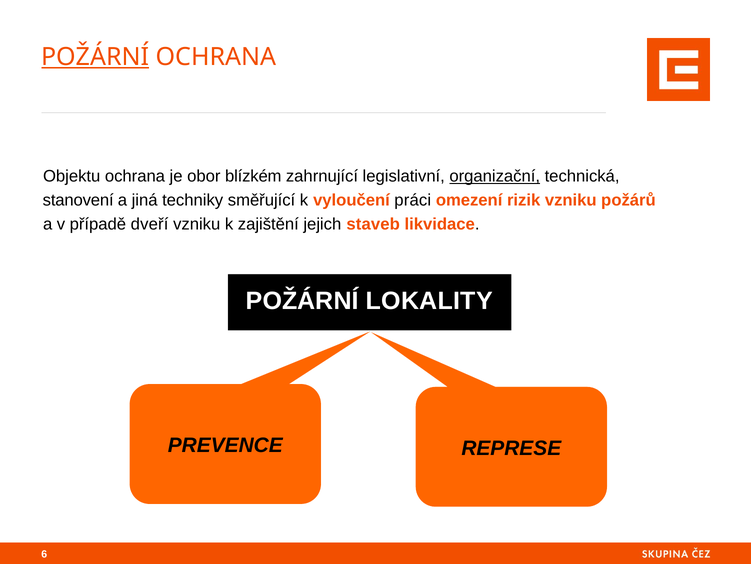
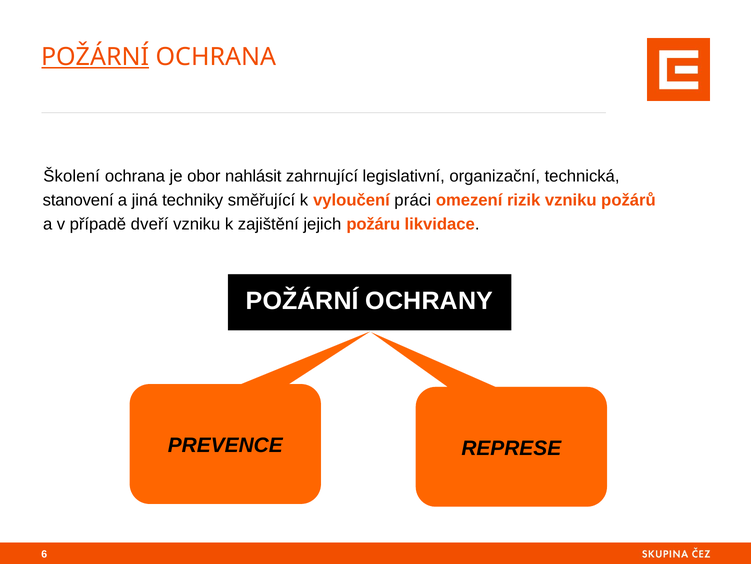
Objektu: Objektu -> Školení
blízkém: blízkém -> nahlásit
organizační underline: present -> none
staveb: staveb -> požáru
LOKALITY: LOKALITY -> OCHRANY
